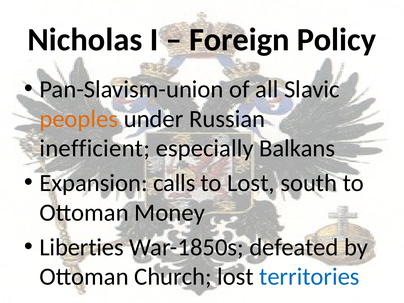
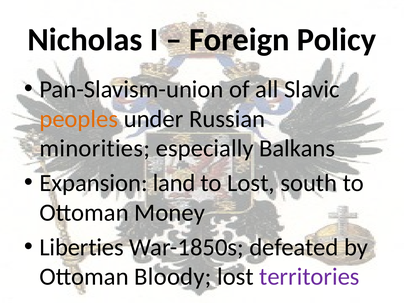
inefficient: inefficient -> minorities
calls: calls -> land
Church: Church -> Bloody
territories colour: blue -> purple
